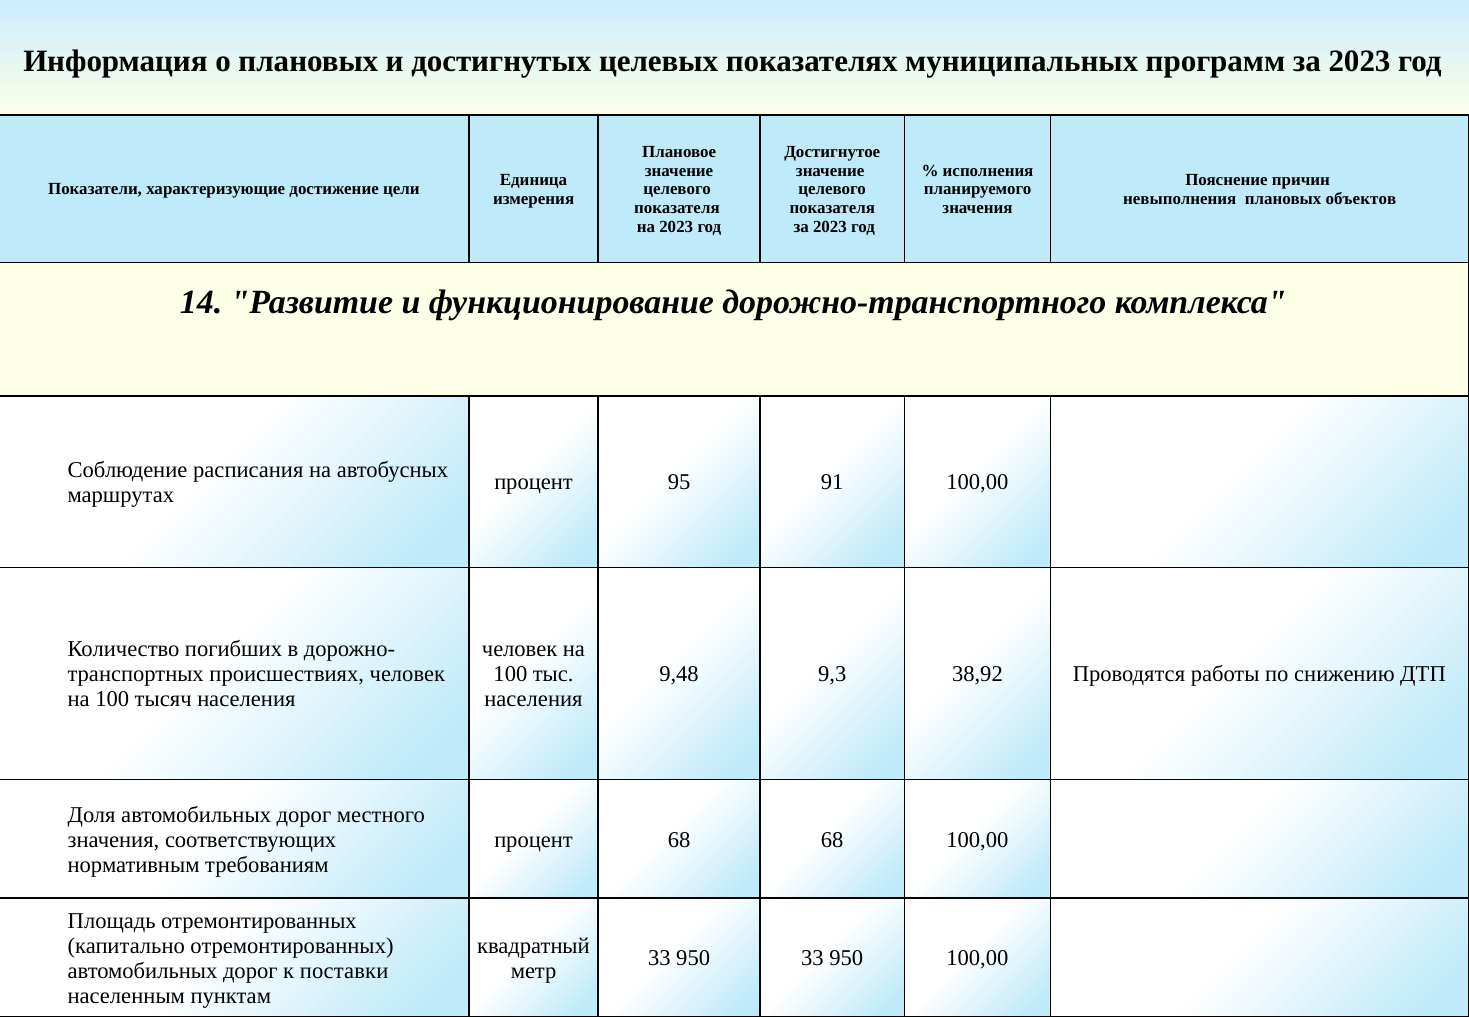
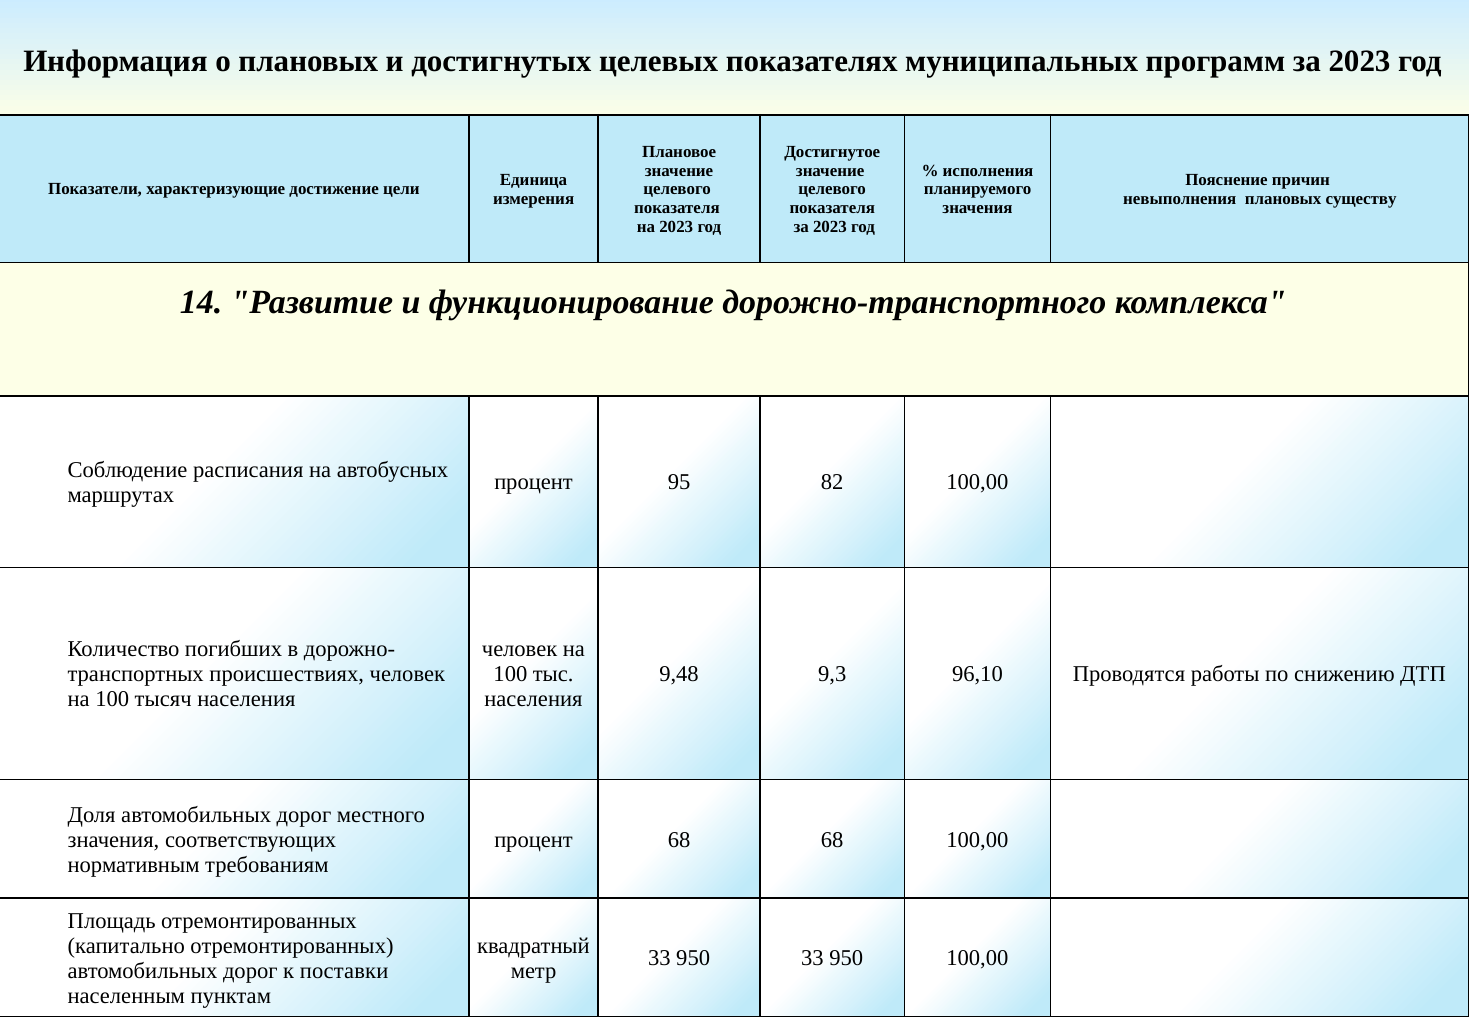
объектов: объектов -> существу
91: 91 -> 82
38,92: 38,92 -> 96,10
